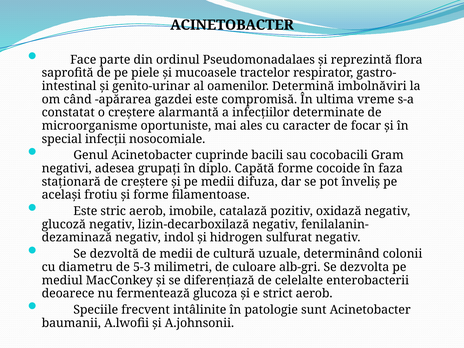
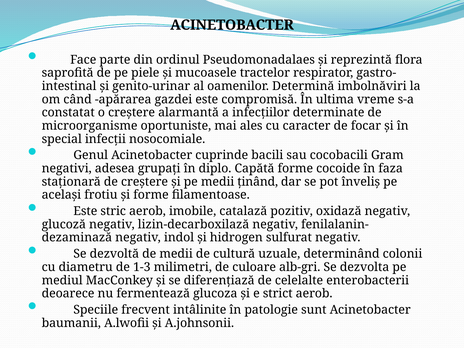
difuza: difuza -> ţinând
5-3: 5-3 -> 1-3
